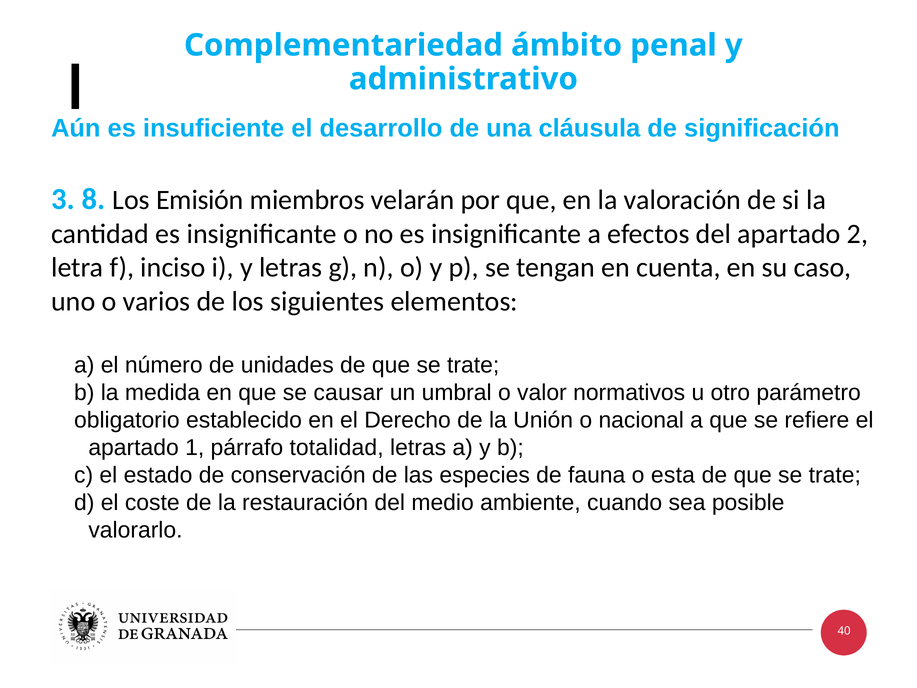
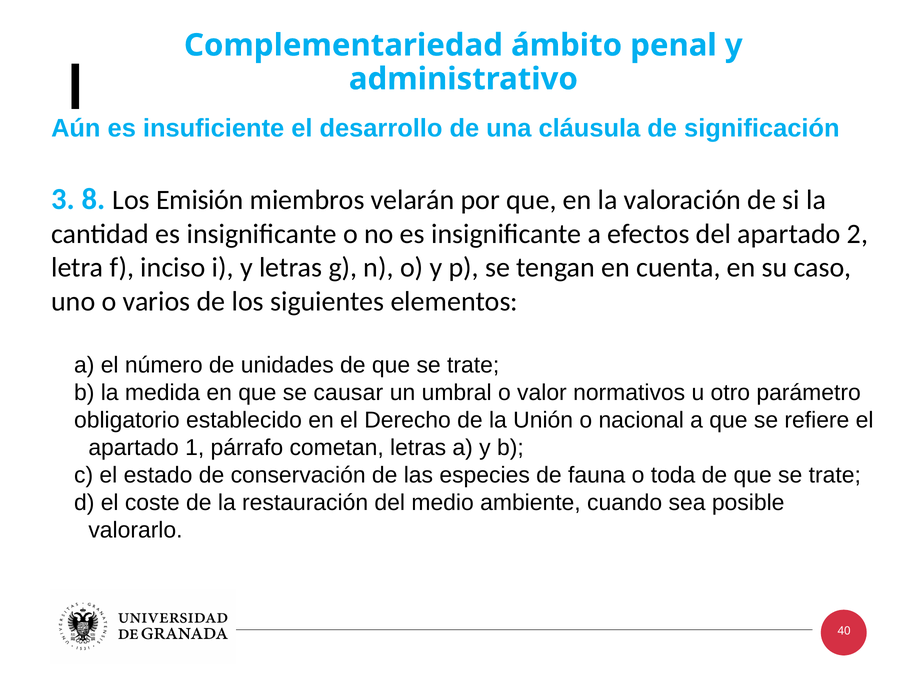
totalidad: totalidad -> cometan
esta: esta -> toda
